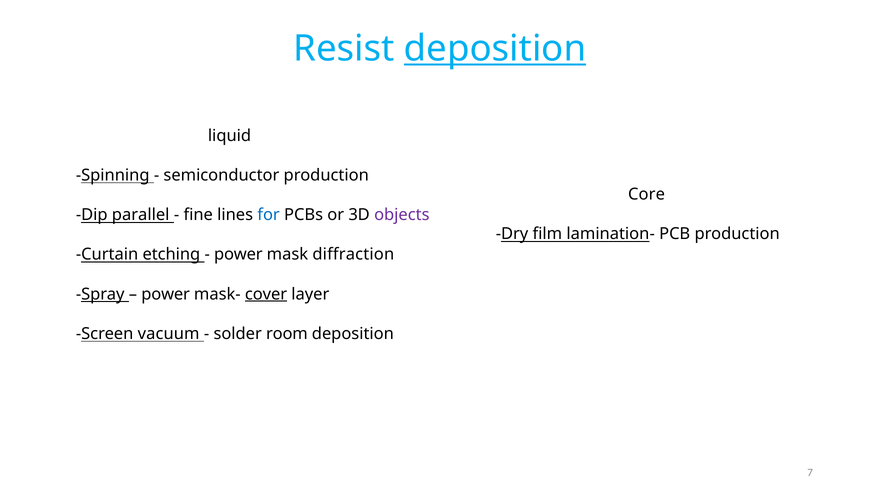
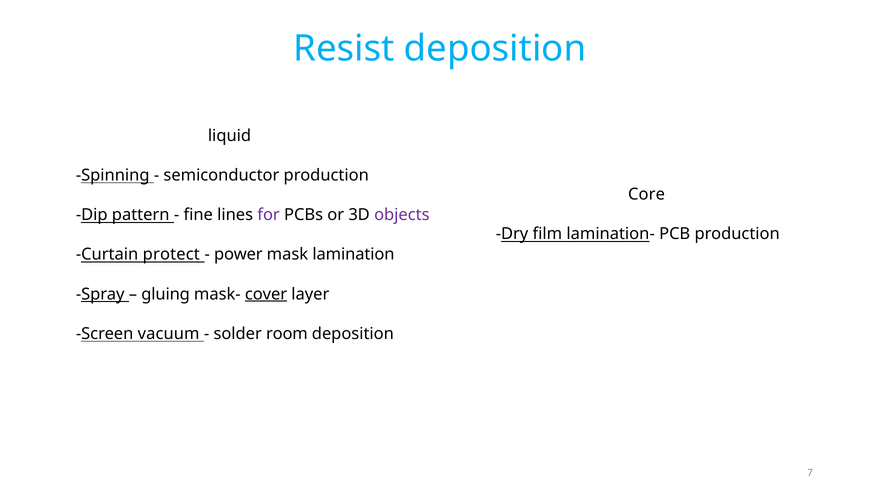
deposition at (495, 49) underline: present -> none
parallel: parallel -> pattern
for colour: blue -> purple
etching: etching -> protect
diffraction: diffraction -> lamination
power at (166, 294): power -> gluing
